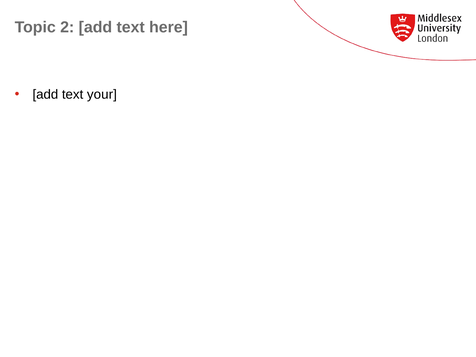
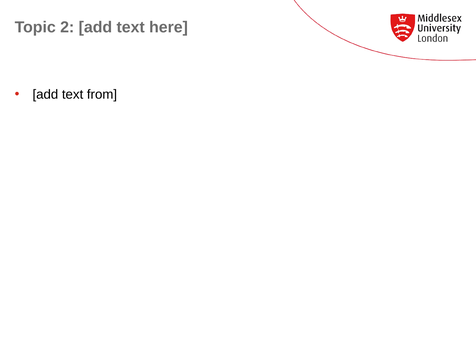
your: your -> from
